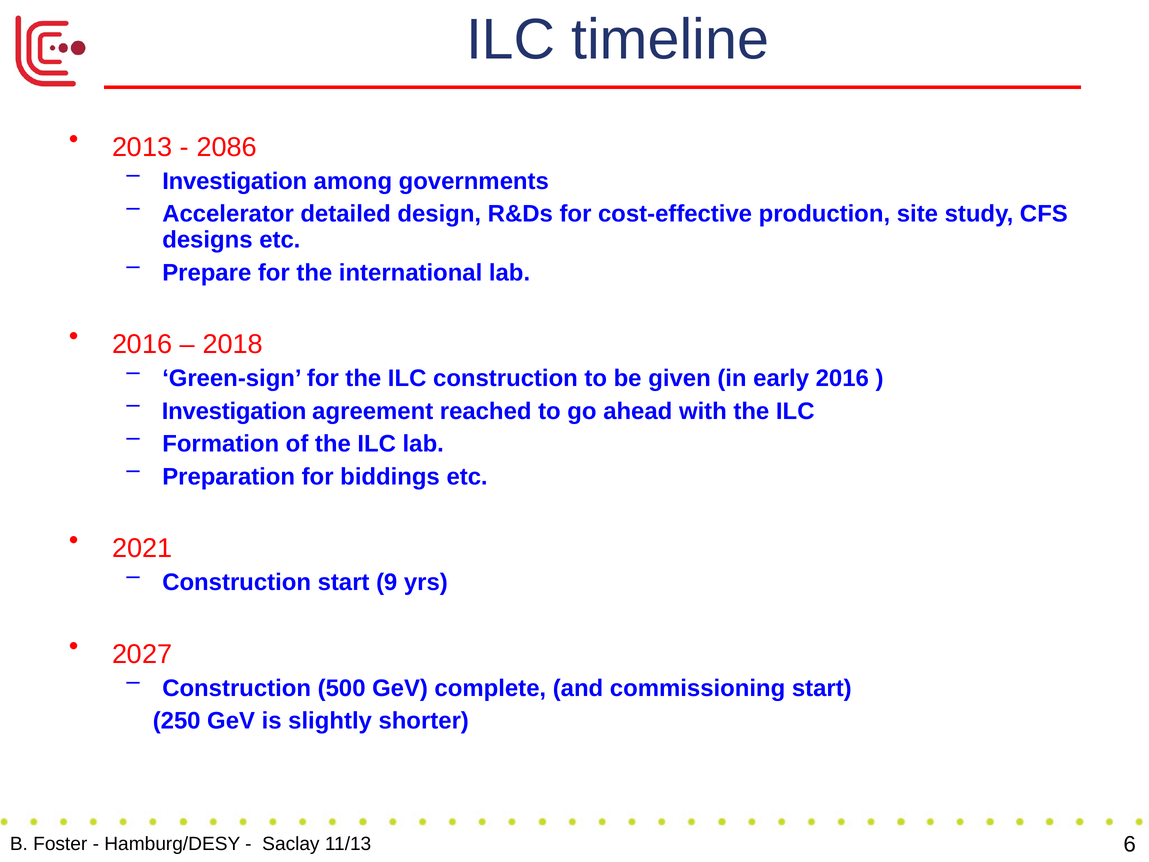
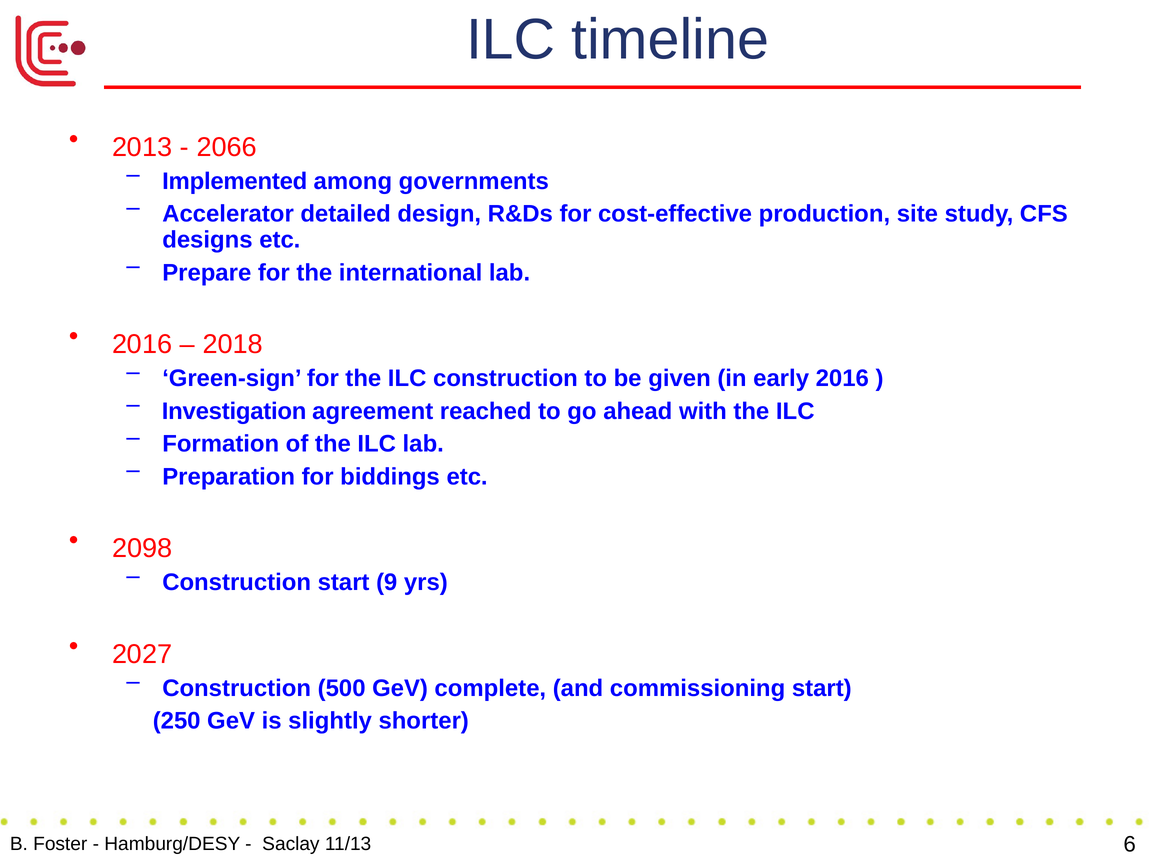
2086: 2086 -> 2066
Investigation at (235, 181): Investigation -> Implemented
2021: 2021 -> 2098
